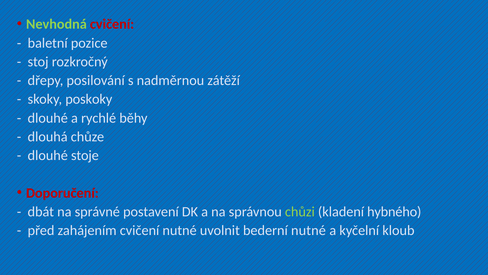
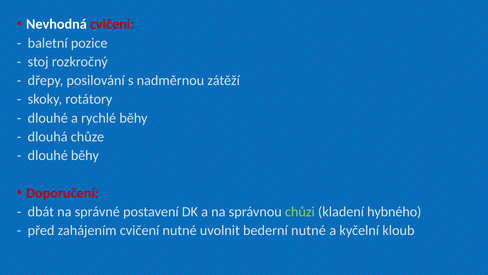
Nevhodná colour: light green -> white
poskoky: poskoky -> rotátory
dlouhé stoje: stoje -> běhy
